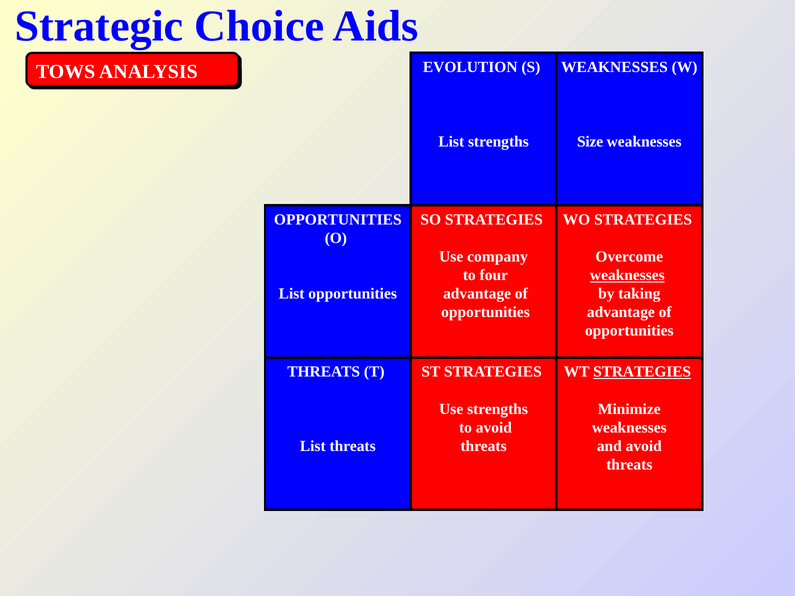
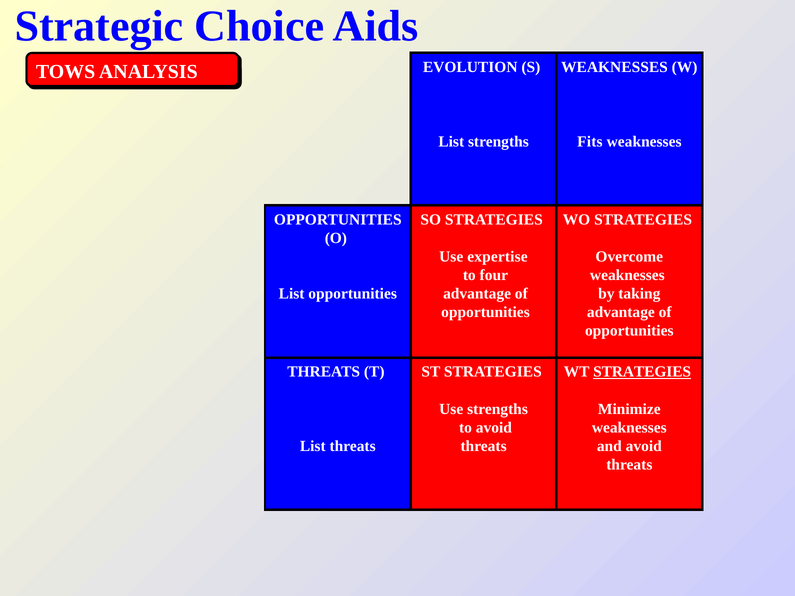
Size: Size -> Fits
company: company -> expertise
weaknesses at (627, 275) underline: present -> none
